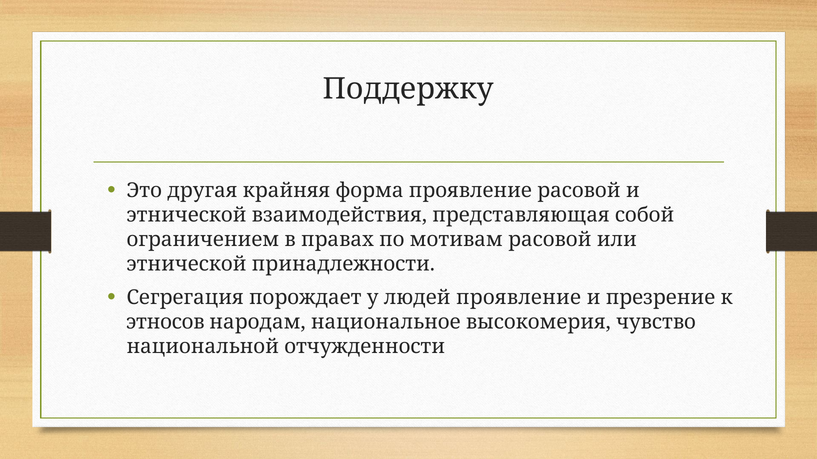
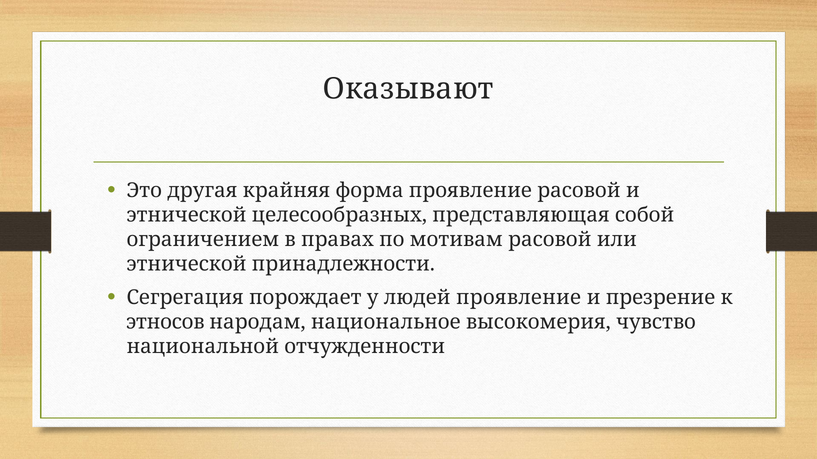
Поддержку: Поддержку -> Оказывают
взаимодействия: взаимодействия -> целесообразных
